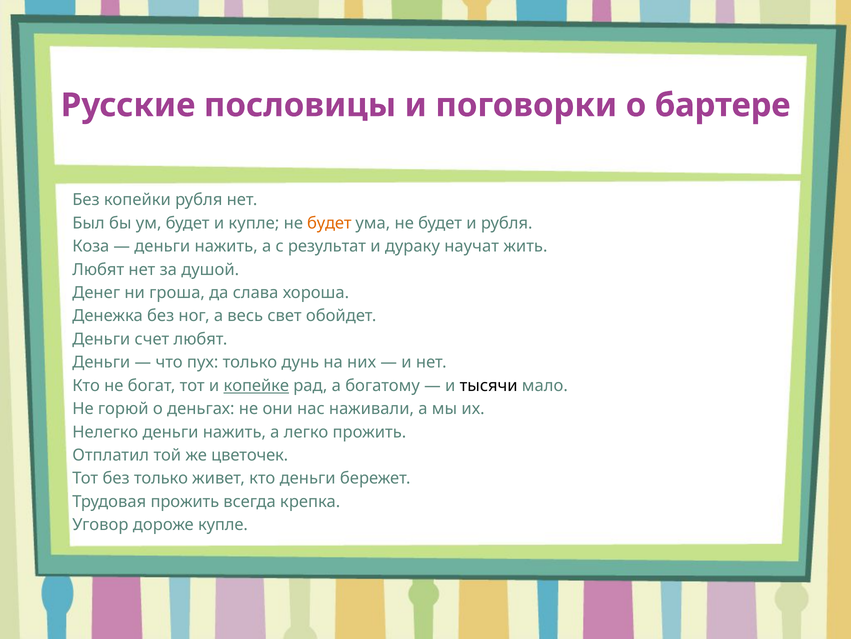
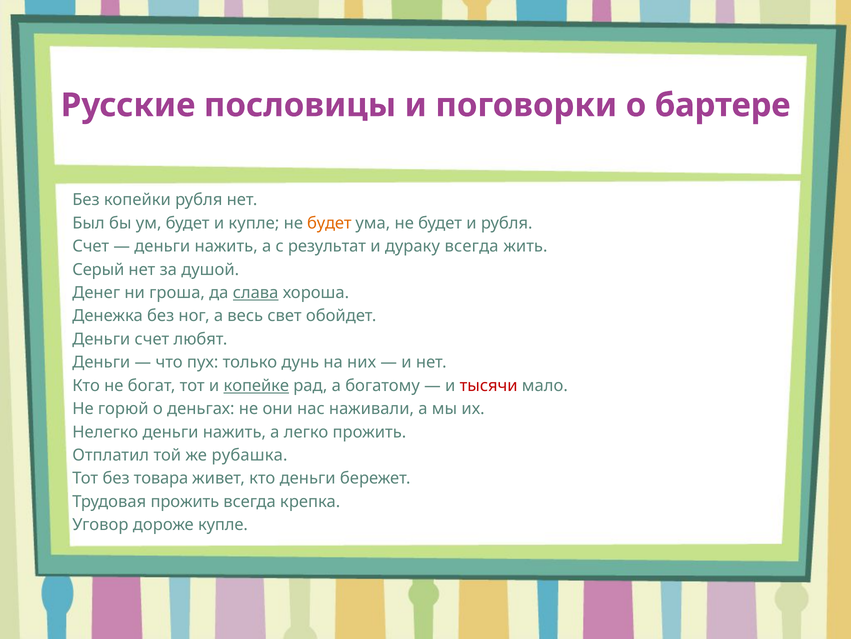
Коза at (91, 246): Коза -> Счет
дураку научат: научат -> всегда
Любят at (98, 269): Любят -> Серый
слава underline: none -> present
тысячи colour: black -> red
цветочек: цветочек -> рубашка
без только: только -> товара
